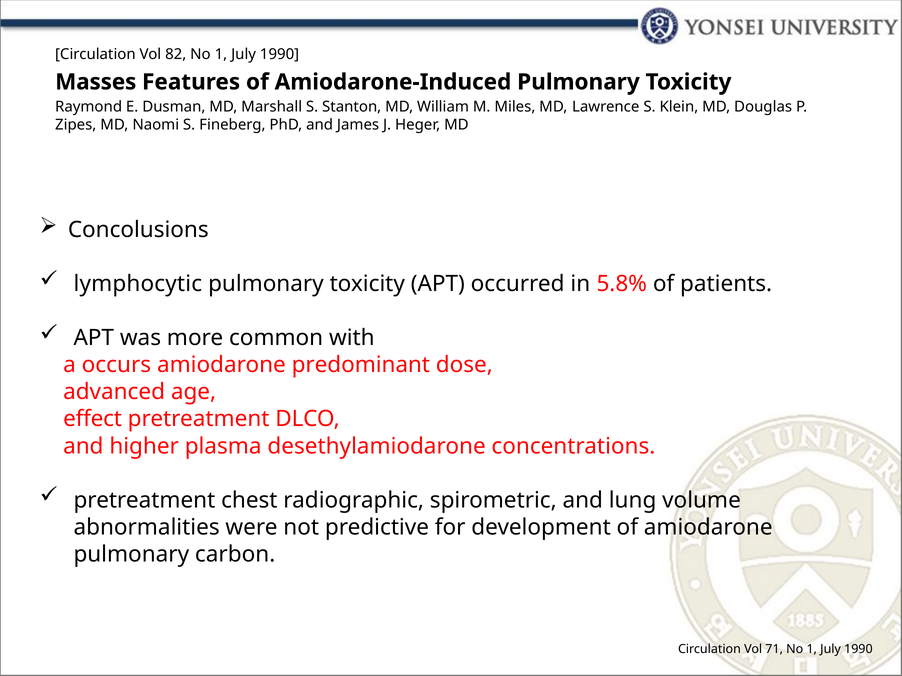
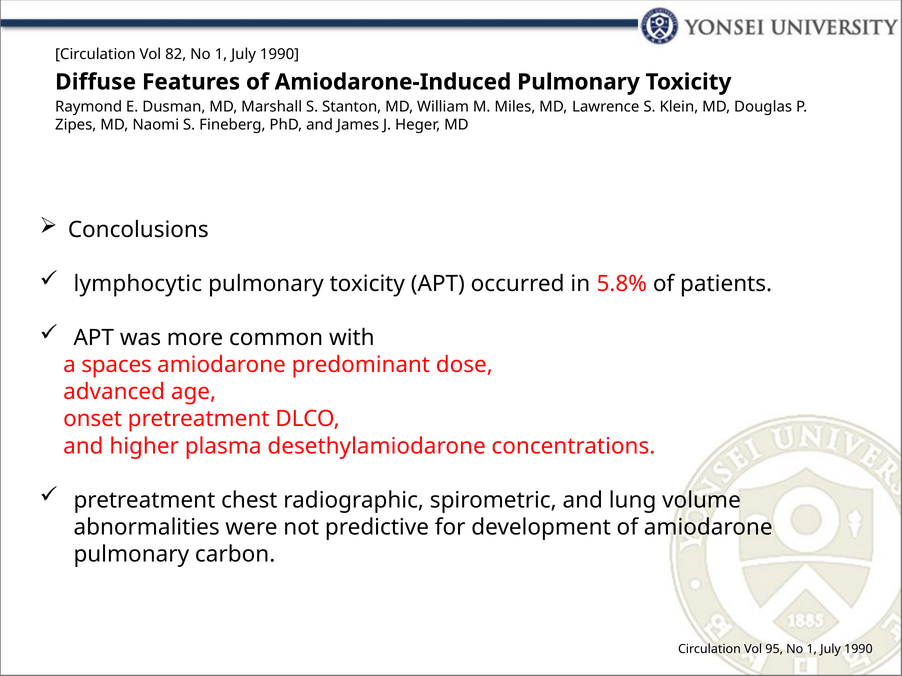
Masses: Masses -> Diffuse
occurs: occurs -> spaces
effect: effect -> onset
71: 71 -> 95
